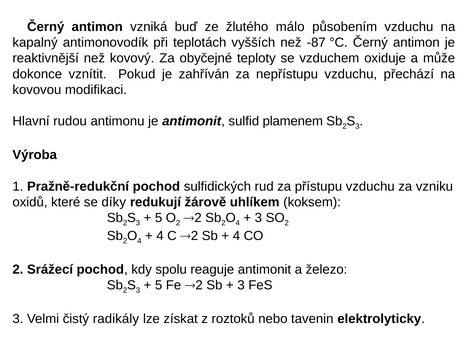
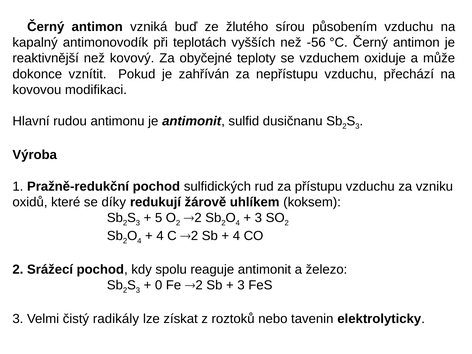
málo: málo -> sírou
-87: -87 -> -56
plamenem: plamenem -> dusičnanu
5 at (159, 285): 5 -> 0
